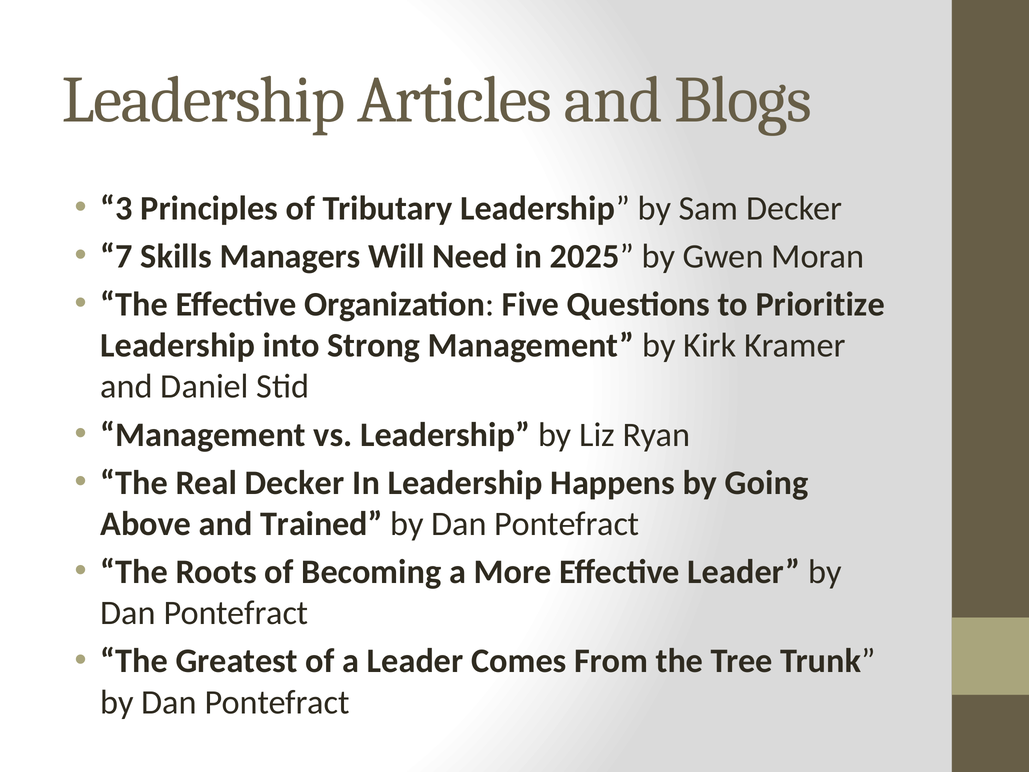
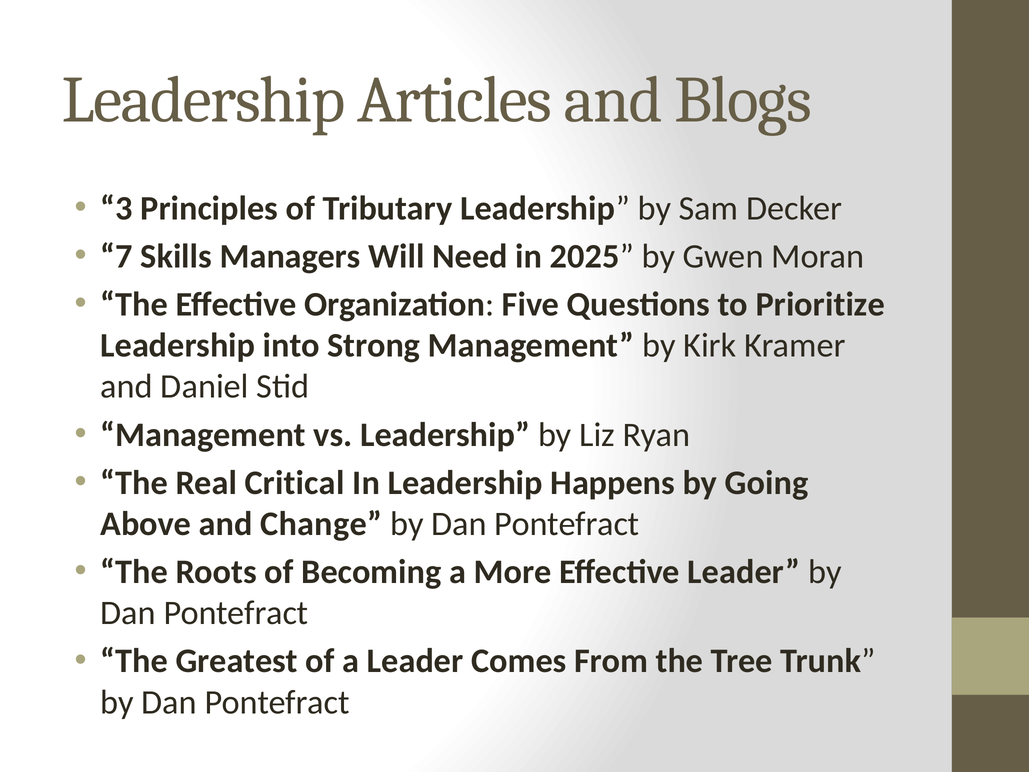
Real Decker: Decker -> Critical
Trained: Trained -> Change
